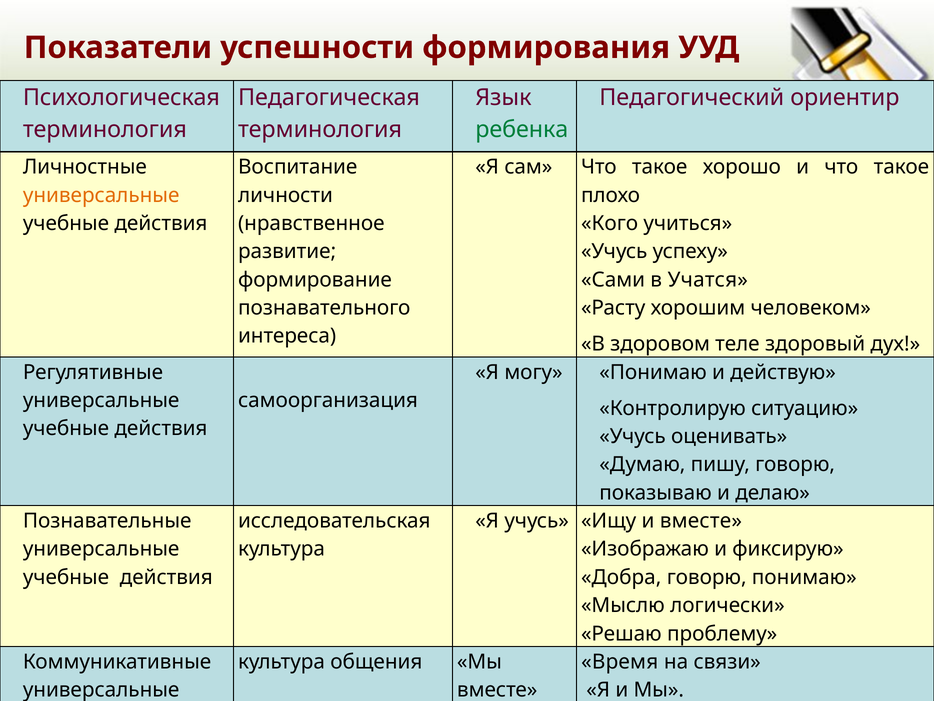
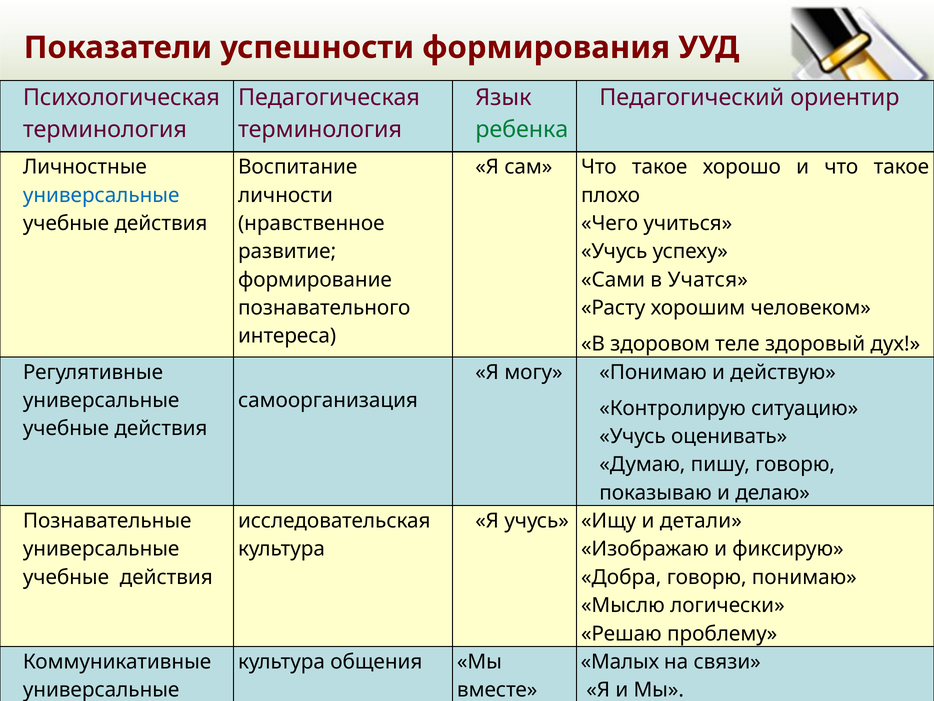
универсальные at (101, 195) colour: orange -> blue
Кого: Кого -> Чего
и вместе: вместе -> детали
Время: Время -> Малых
